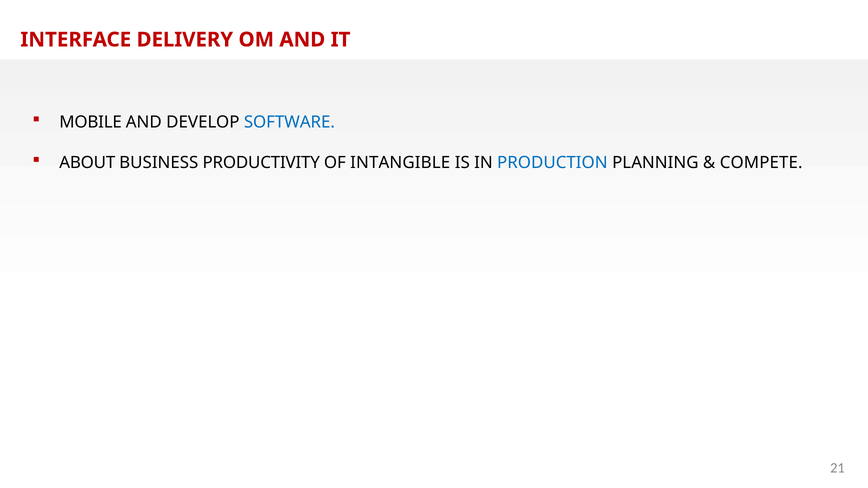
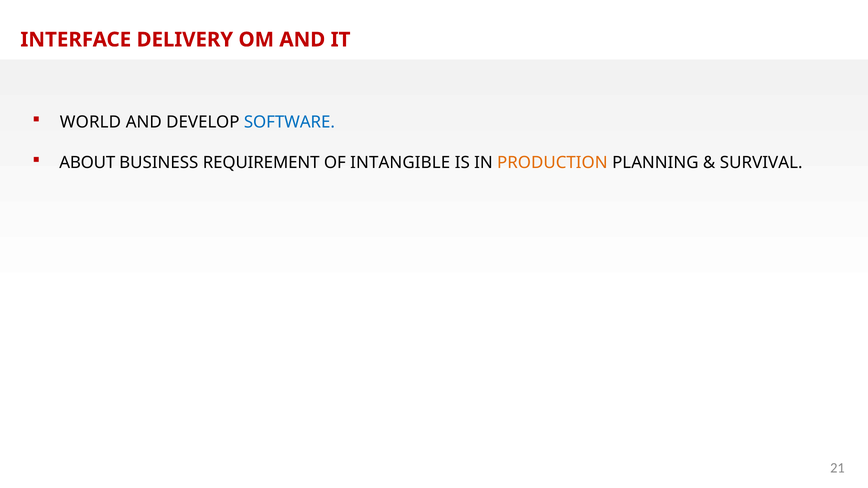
MOBILE: MOBILE -> WORLD
PRODUCTIVITY: PRODUCTIVITY -> REQUIREMENT
PRODUCTION colour: blue -> orange
COMPETE: COMPETE -> SURVIVAL
